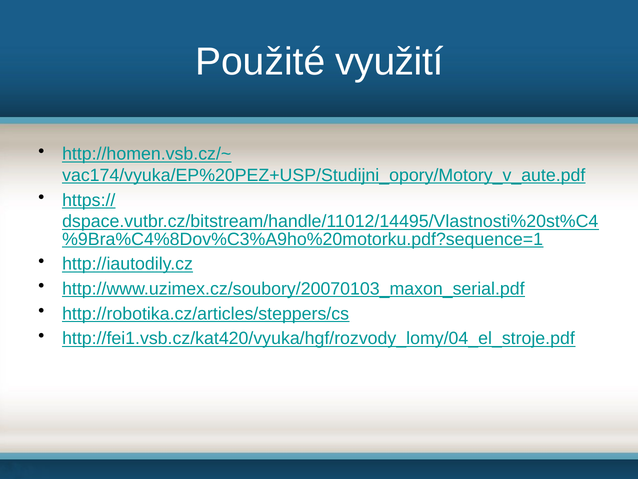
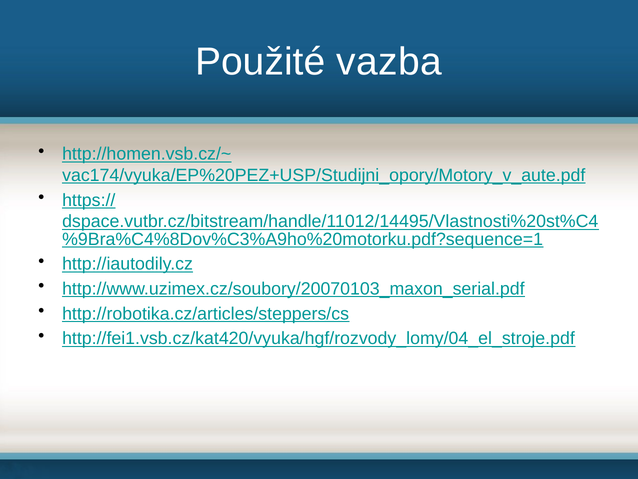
využití: využití -> vazba
